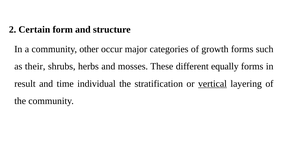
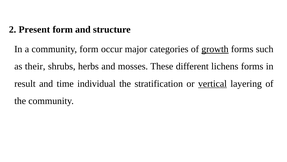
Certain: Certain -> Present
community other: other -> form
growth underline: none -> present
equally: equally -> lichens
